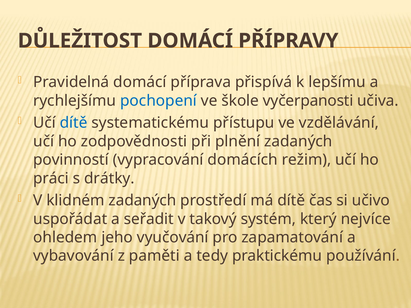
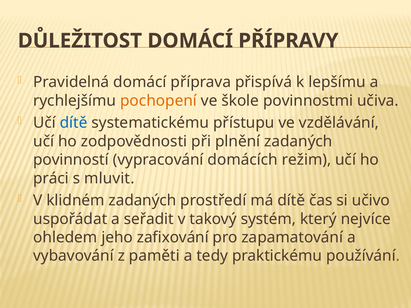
pochopení colour: blue -> orange
vyčerpanosti: vyčerpanosti -> povinnostmi
drátky: drátky -> mluvit
vyučování: vyučování -> zafixování
